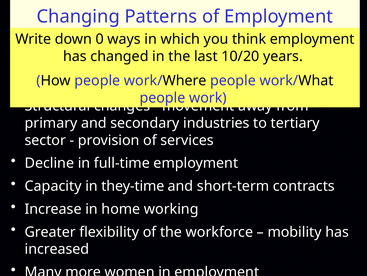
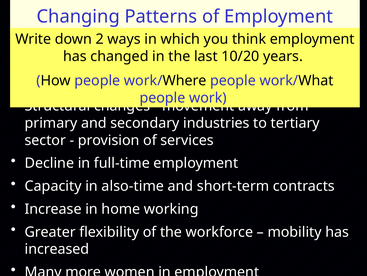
0: 0 -> 2
they-time: they-time -> also-time
